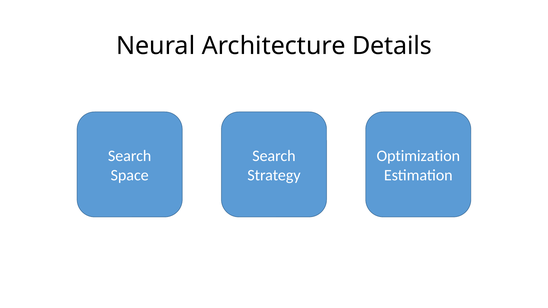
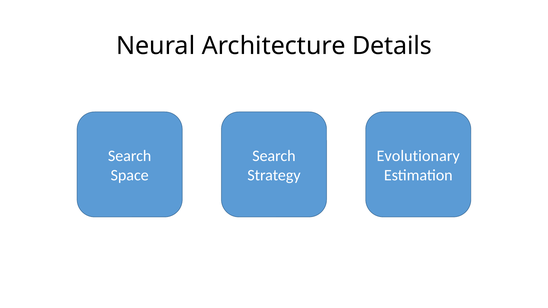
Optimization: Optimization -> Evolutionary
